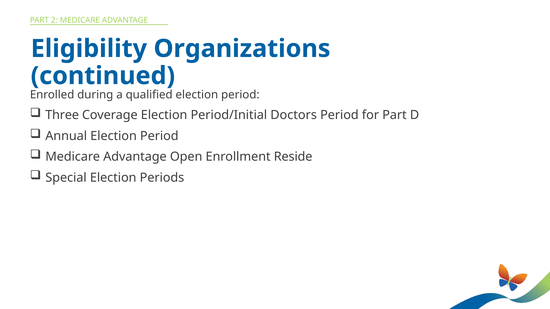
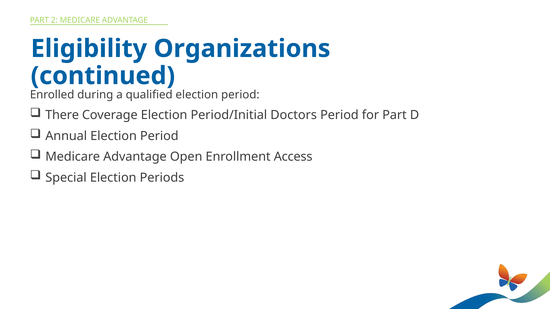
Three: Three -> There
Reside: Reside -> Access
